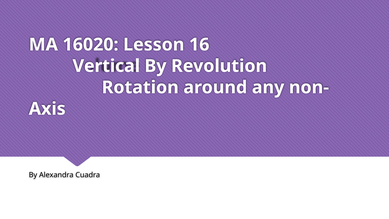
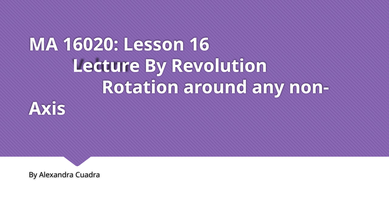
Vertical: Vertical -> Lecture
